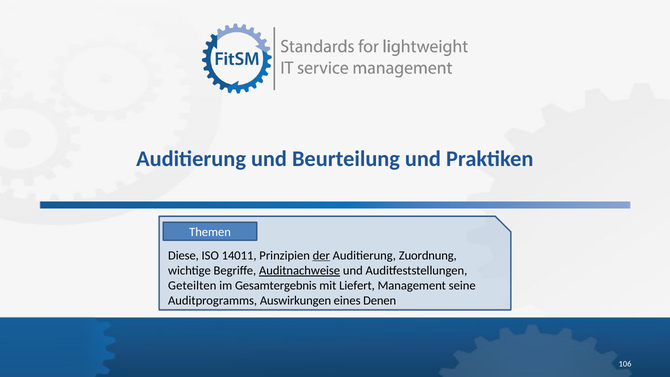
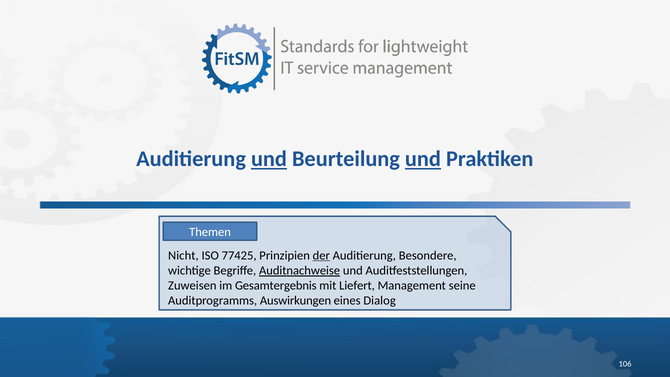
und at (269, 159) underline: none -> present
und at (423, 159) underline: none -> present
Diese: Diese -> Nicht
14011: 14011 -> 77425
Zuordnung: Zuordnung -> Besondere
Geteilten: Geteilten -> Zuweisen
Denen: Denen -> Dialog
